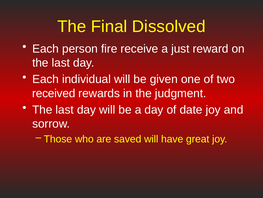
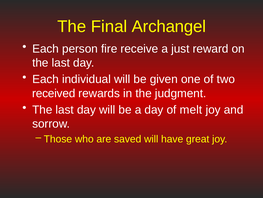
Dissolved: Dissolved -> Archangel
date: date -> melt
